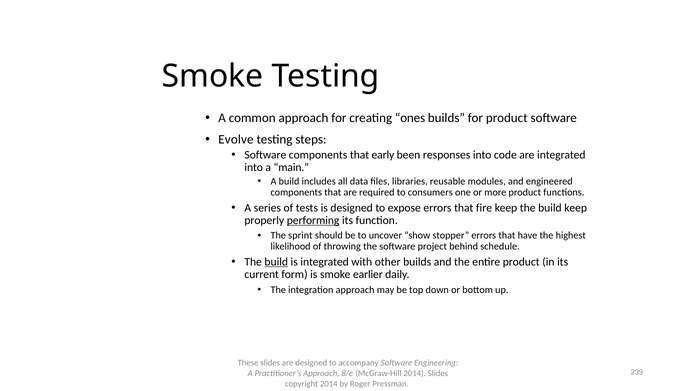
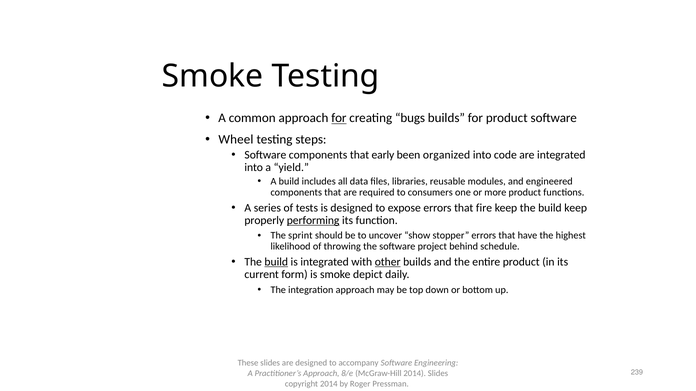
for at (339, 118) underline: none -> present
ones: ones -> bugs
Evolve: Evolve -> Wheel
responses: responses -> organized
main: main -> yield
other underline: none -> present
earlier: earlier -> depict
